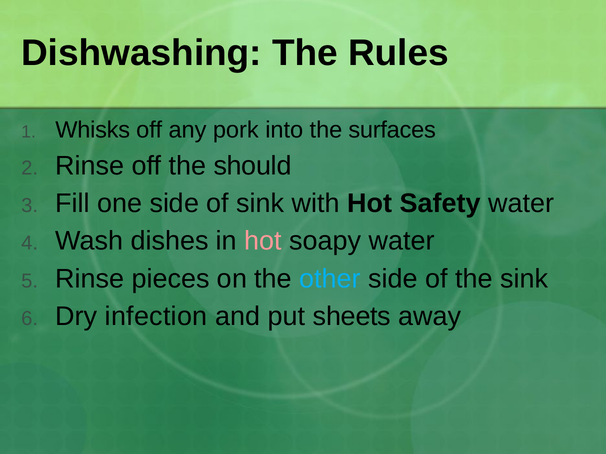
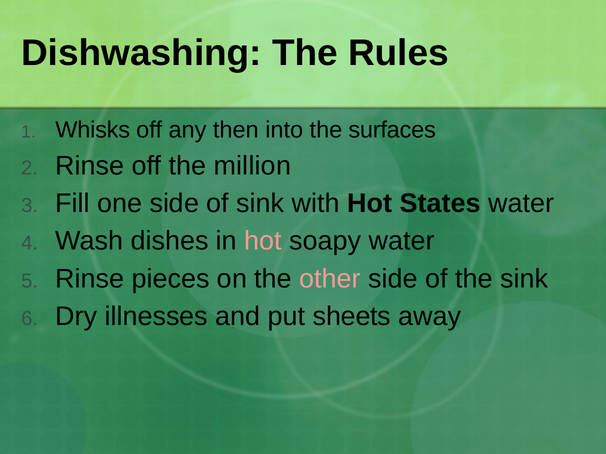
pork: pork -> then
should: should -> million
Safety: Safety -> States
other colour: light blue -> pink
infection: infection -> illnesses
